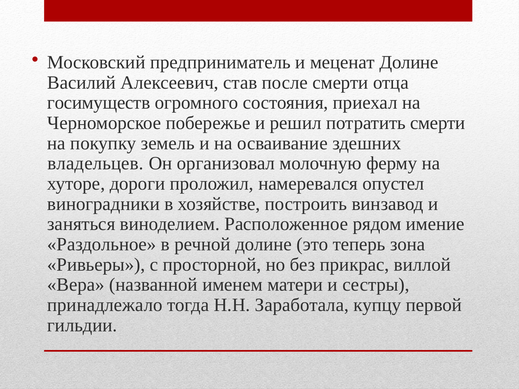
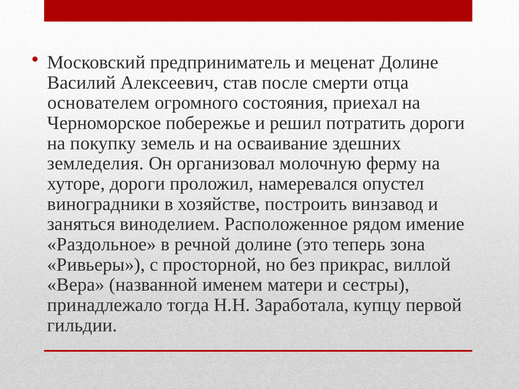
госимуществ: госимуществ -> основателем
потратить смерти: смерти -> дороги
владельцев: владельцев -> земледелия
